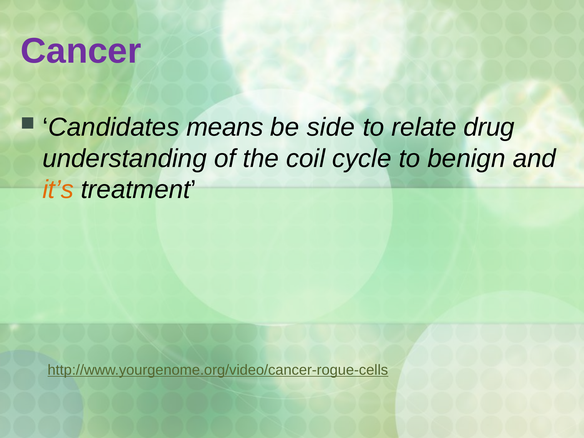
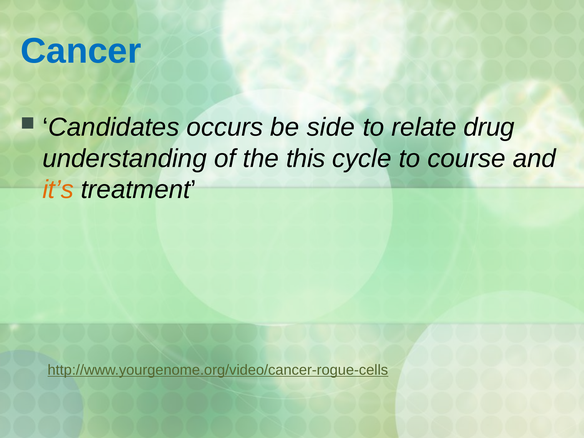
Cancer colour: purple -> blue
means: means -> occurs
coil: coil -> this
benign: benign -> course
